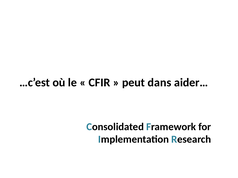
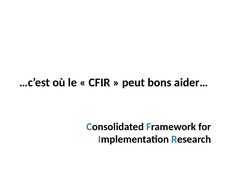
dans: dans -> bons
